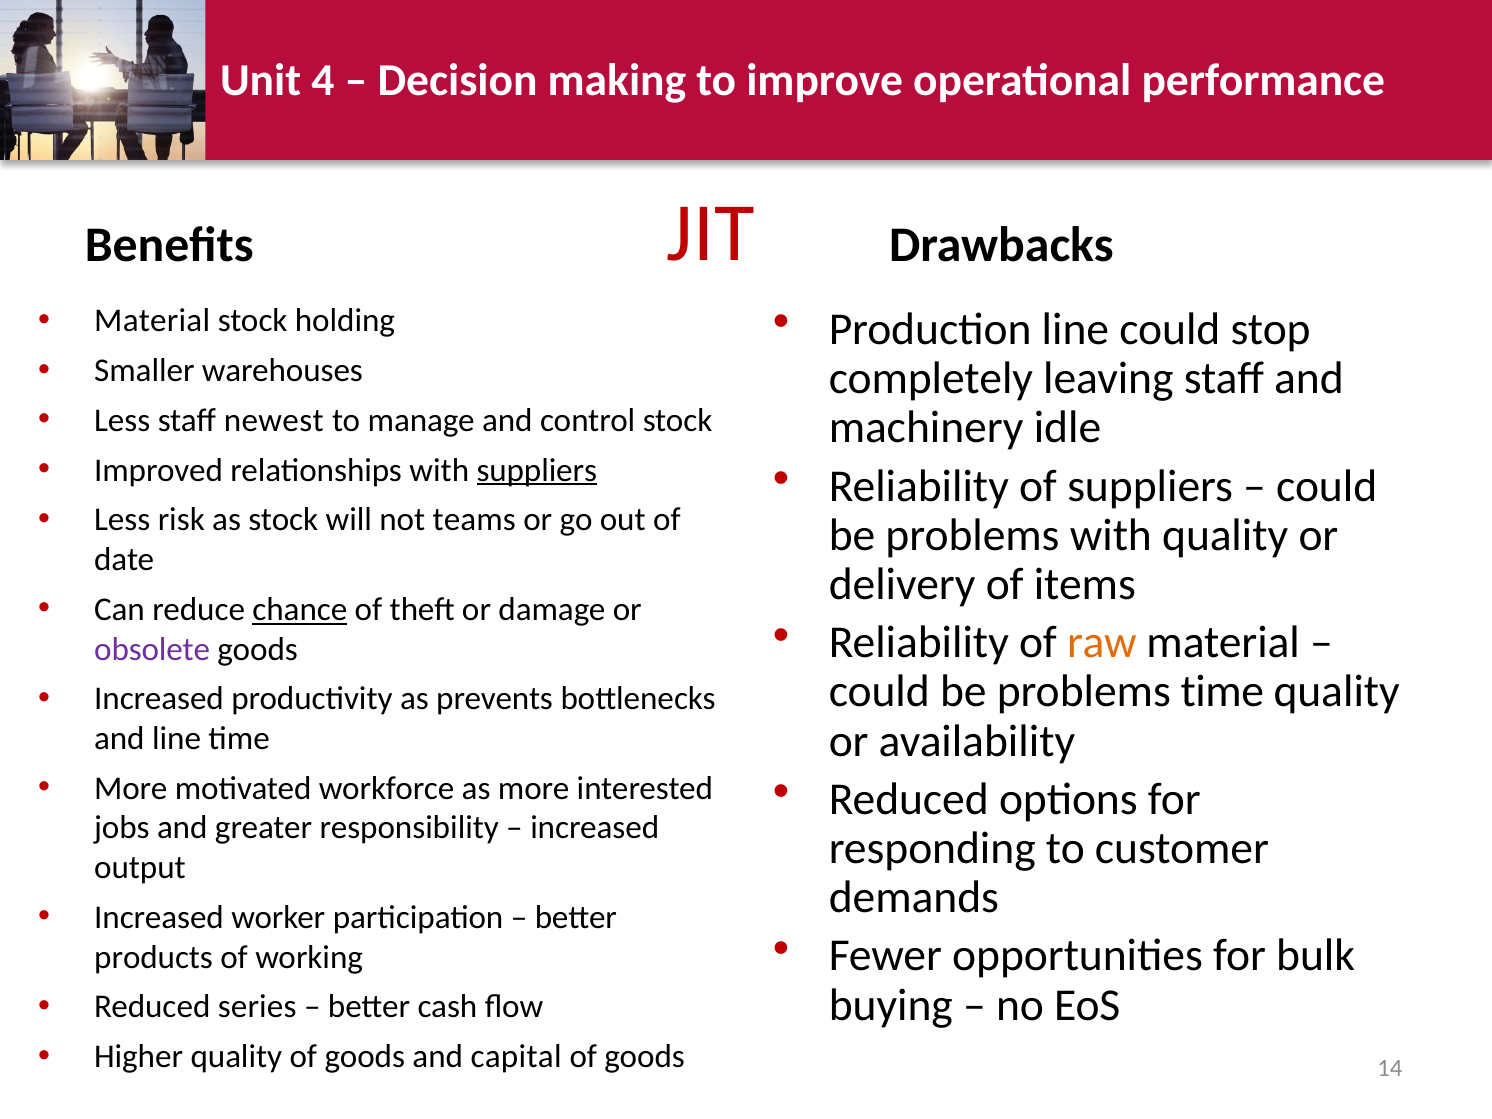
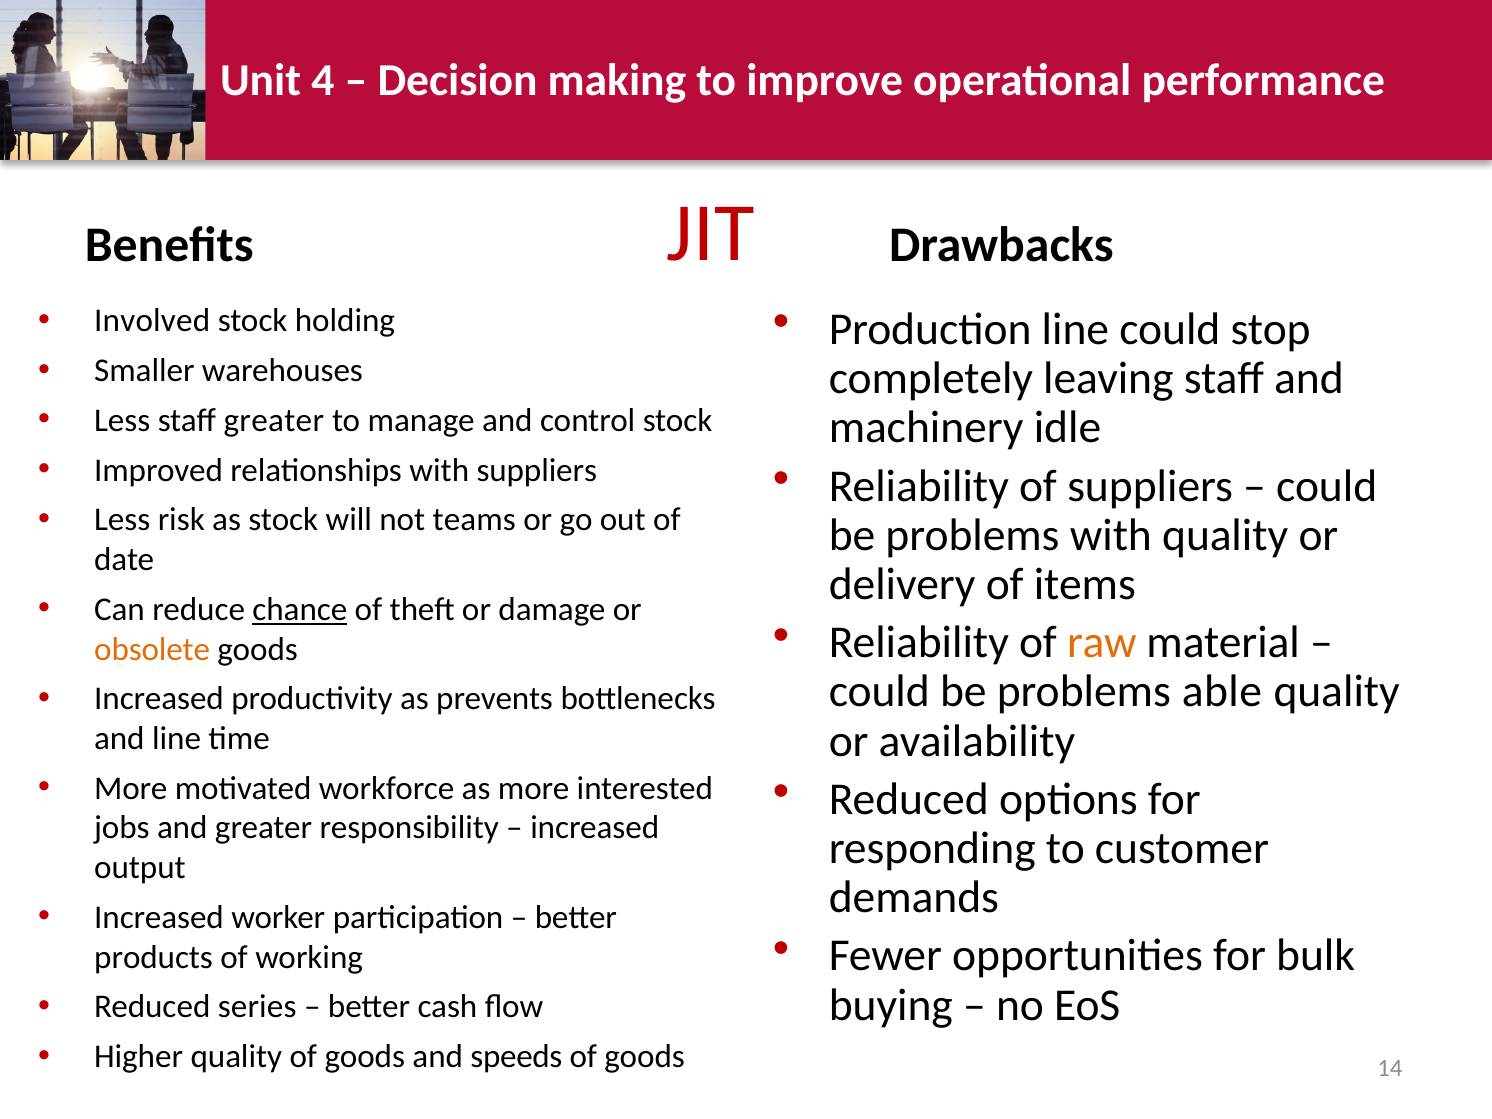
Material at (152, 321): Material -> Involved
staff newest: newest -> greater
suppliers at (537, 470) underline: present -> none
obsolete colour: purple -> orange
problems time: time -> able
capital: capital -> speeds
